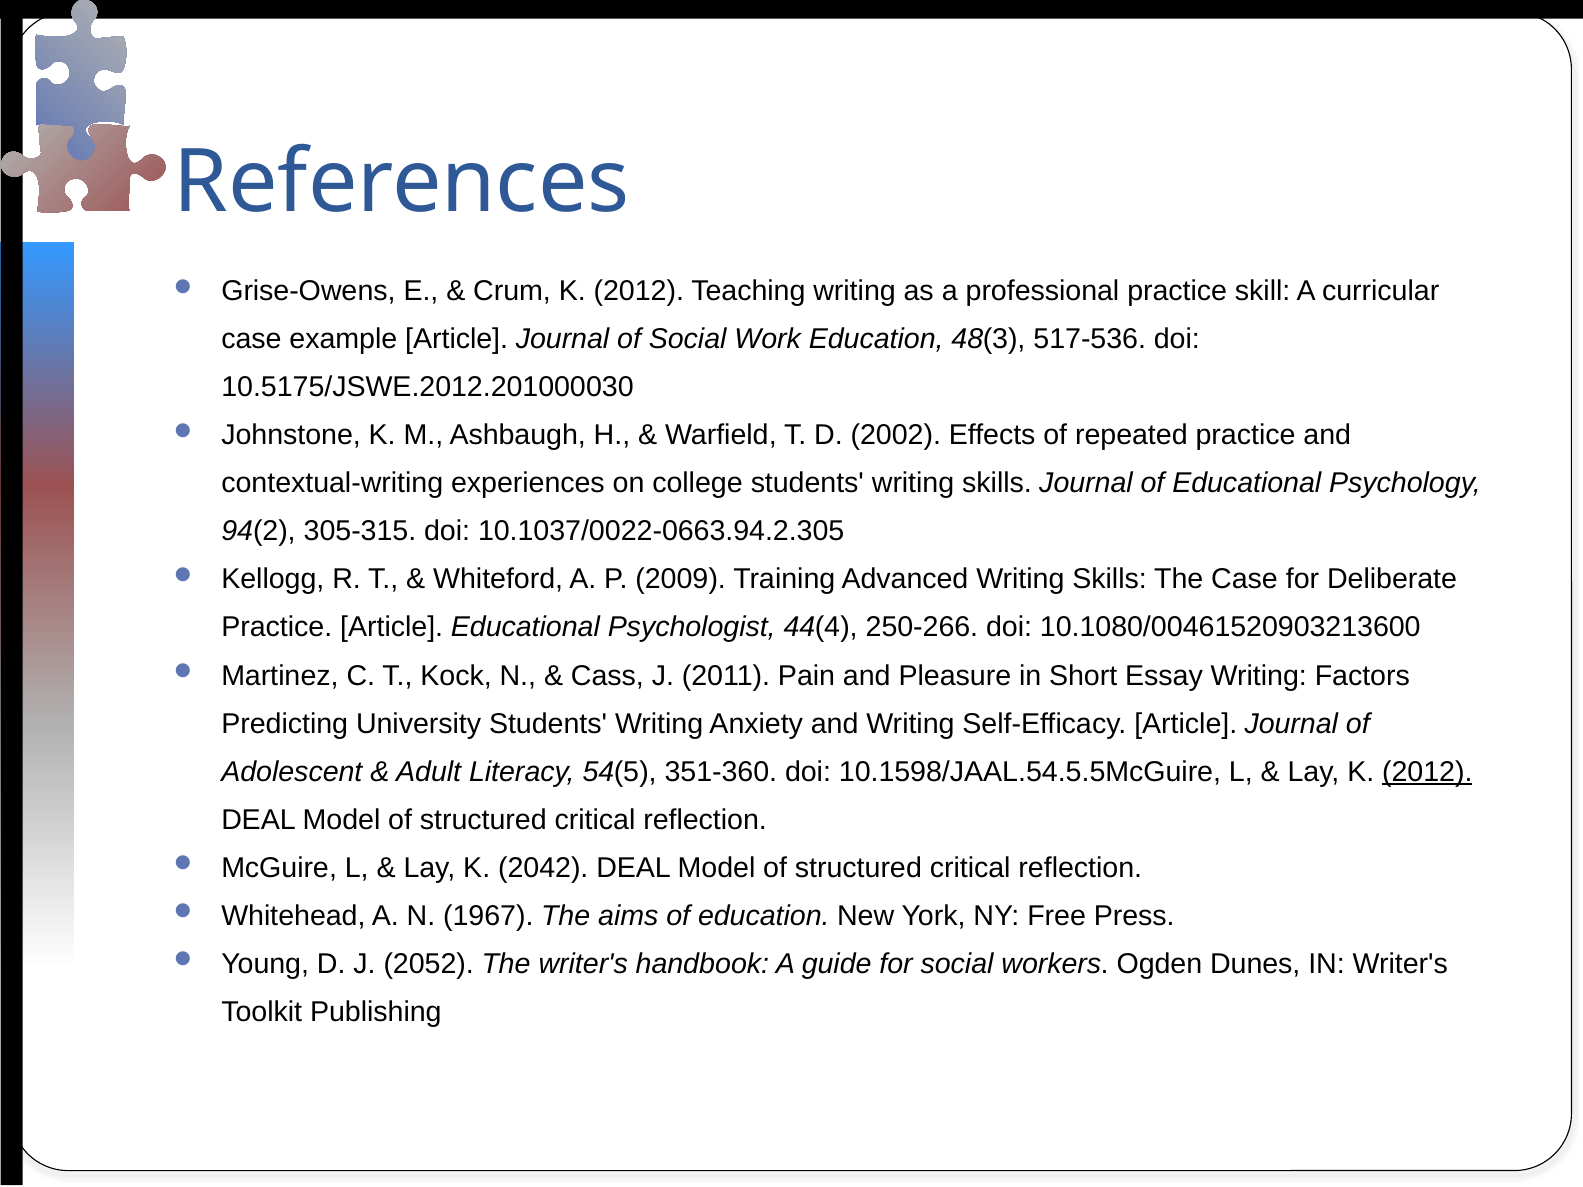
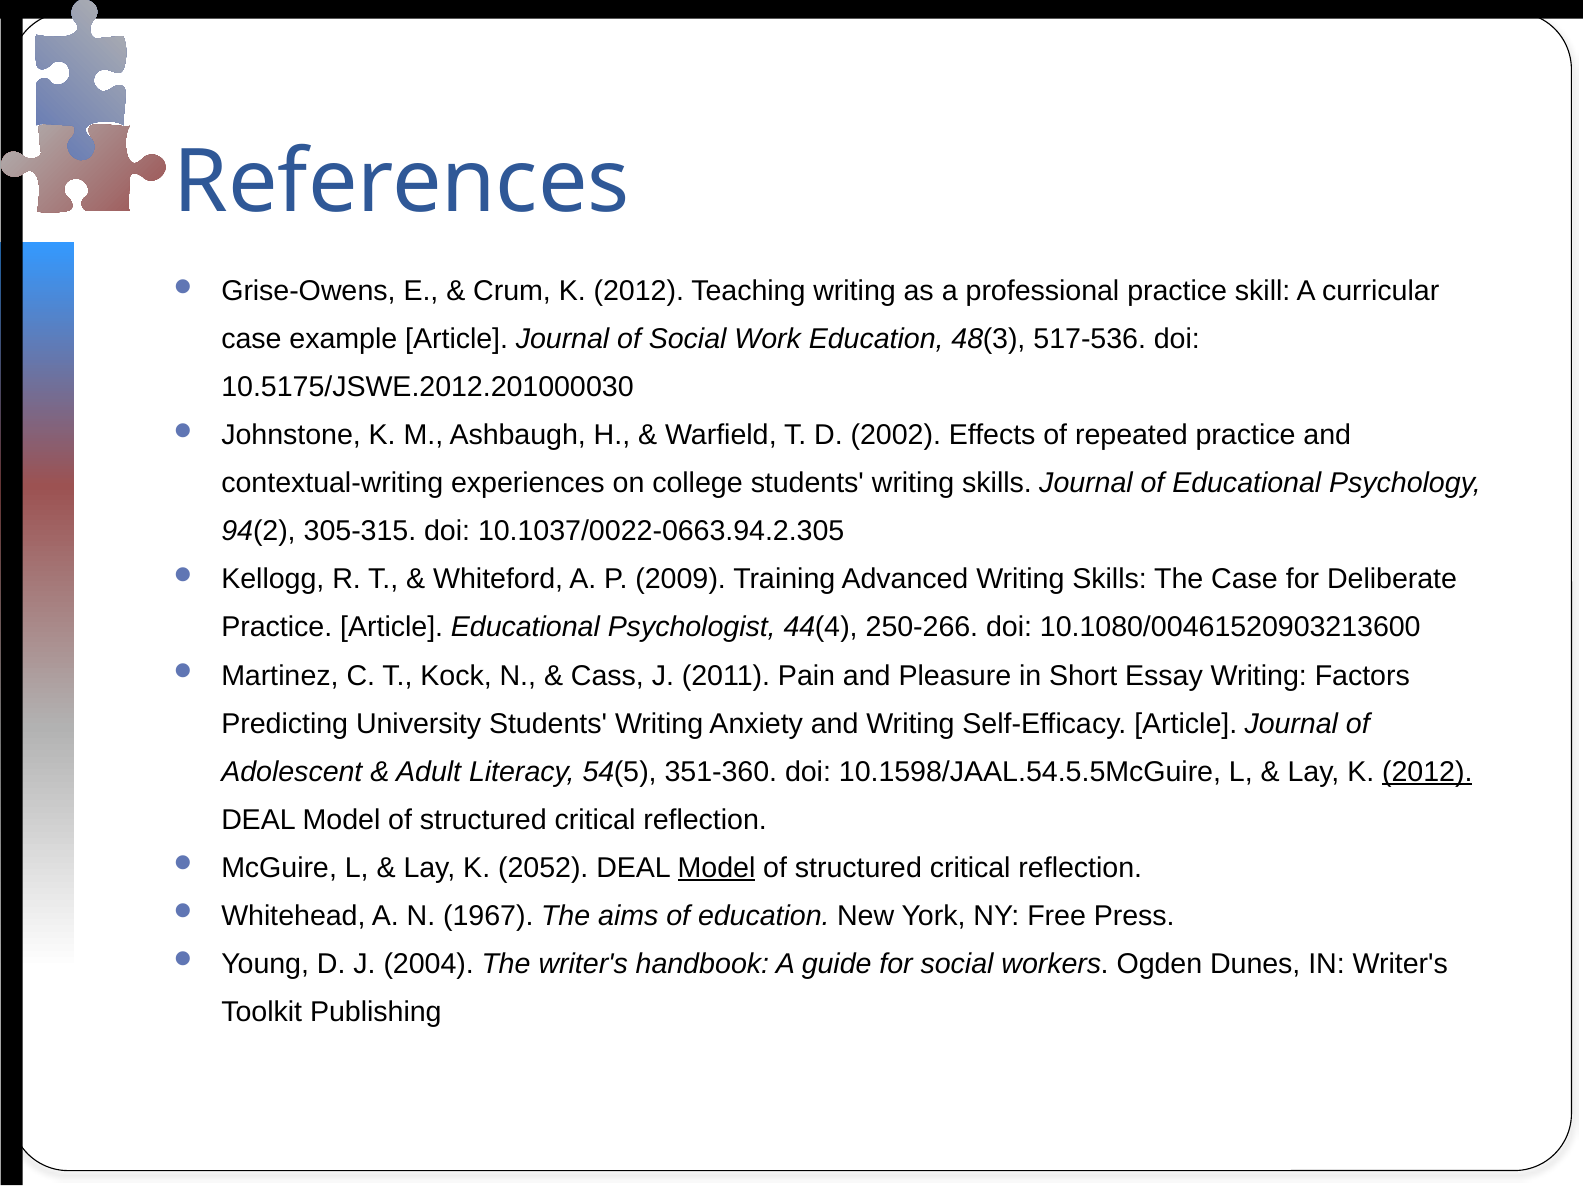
2042: 2042 -> 2052
Model at (716, 868) underline: none -> present
2052: 2052 -> 2004
